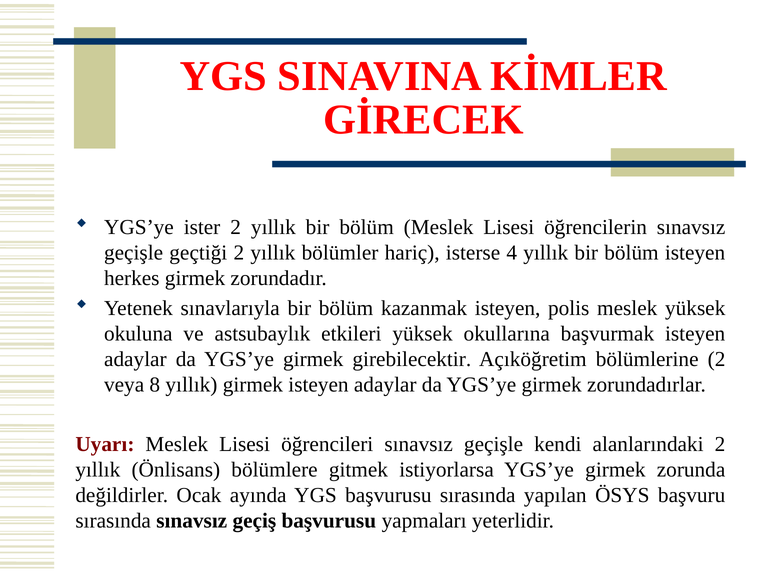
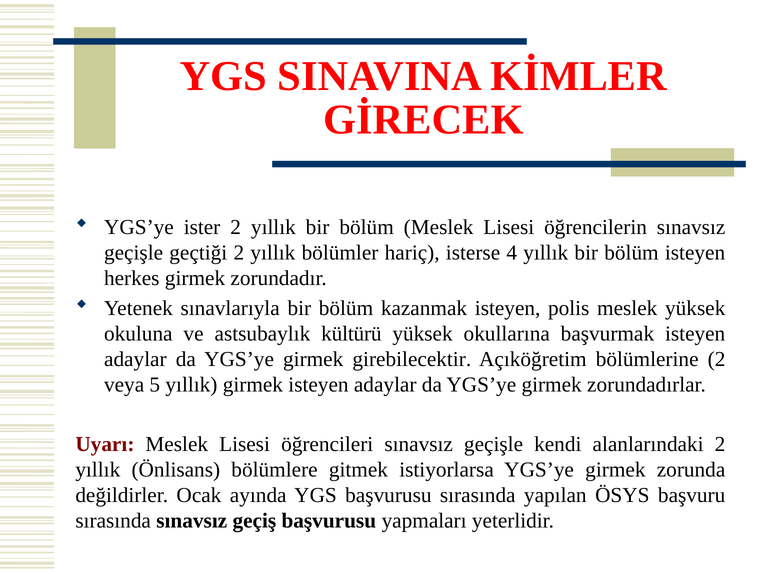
etkileri: etkileri -> kültürü
8: 8 -> 5
